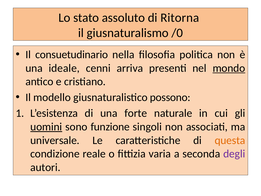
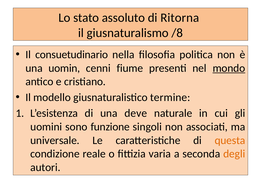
/0: /0 -> /8
ideale: ideale -> uomin
arriva: arriva -> fiume
possono: possono -> termine
forte: forte -> deve
uomini underline: present -> none
degli colour: purple -> orange
